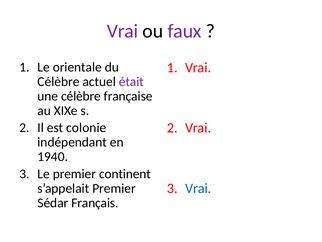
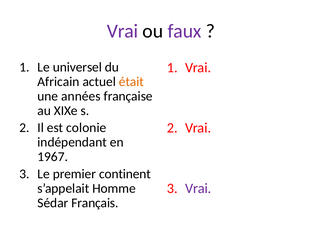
orientale: orientale -> universel
Célèbre at (58, 81): Célèbre -> Africain
était colour: purple -> orange
une célèbre: célèbre -> années
1940: 1940 -> 1967
Vrai at (198, 188) colour: blue -> purple
s’appelait Premier: Premier -> Homme
